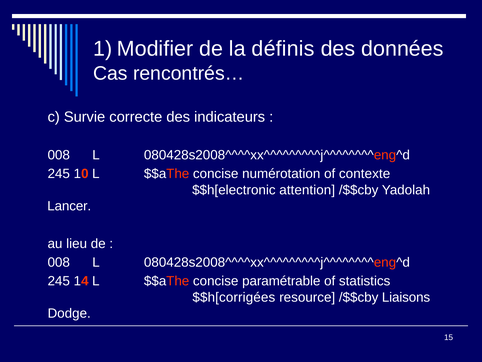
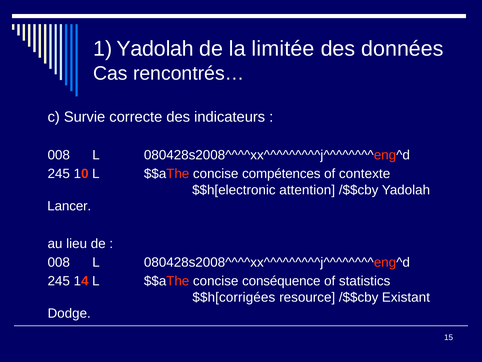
1 Modifier: Modifier -> Yadolah
définis: définis -> limitée
numérotation: numérotation -> compétences
paramétrable: paramétrable -> conséquence
Liaisons: Liaisons -> Existant
